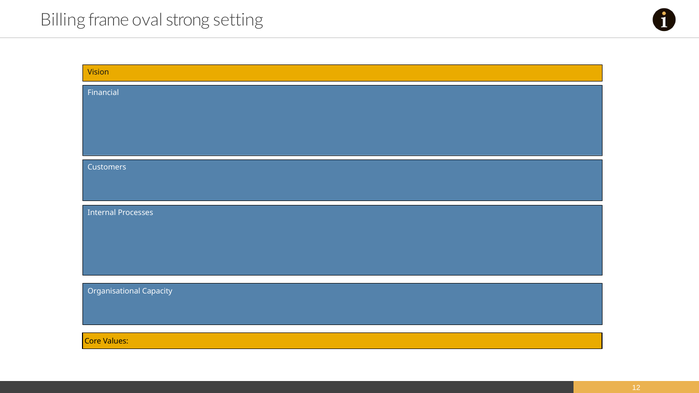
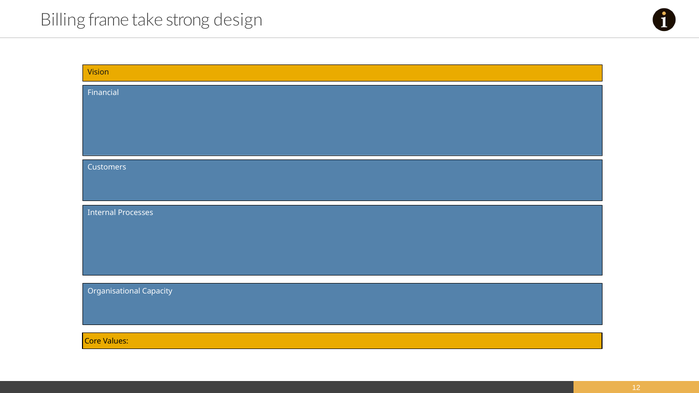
oval: oval -> take
setting: setting -> design
